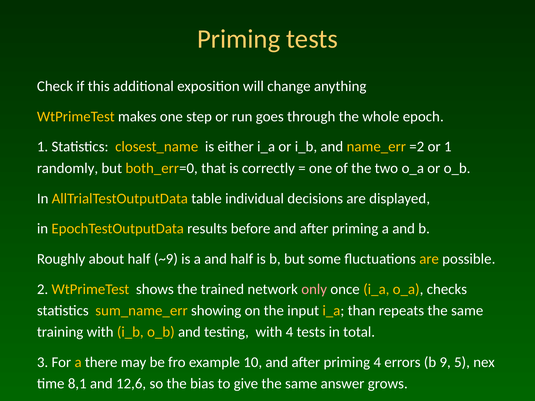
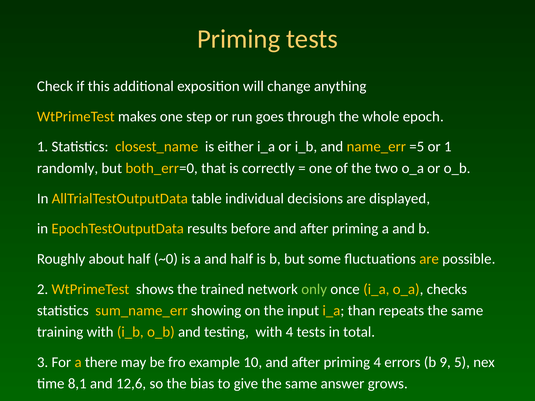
=2: =2 -> =5
~9: ~9 -> ~0
only colour: pink -> light green
